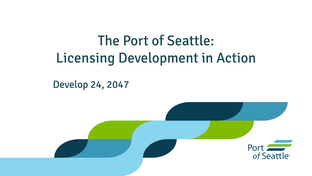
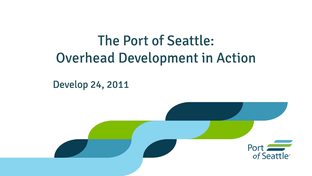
Licensing: Licensing -> Overhead
2047: 2047 -> 2011
